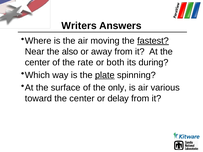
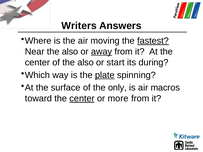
away underline: none -> present
of the rate: rate -> also
both: both -> start
various: various -> macros
center at (82, 99) underline: none -> present
delay: delay -> more
